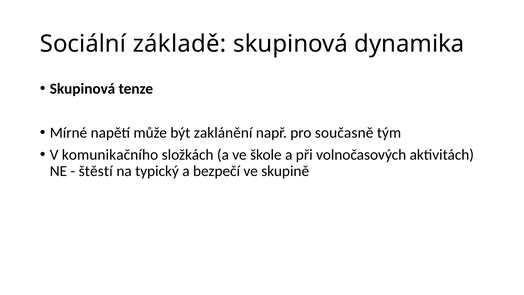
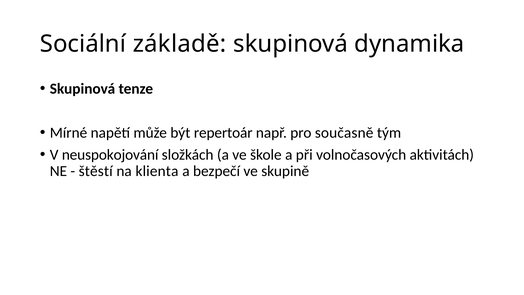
zaklánění: zaklánění -> repertoár
komunikačního: komunikačního -> neuspokojování
typický: typický -> klienta
